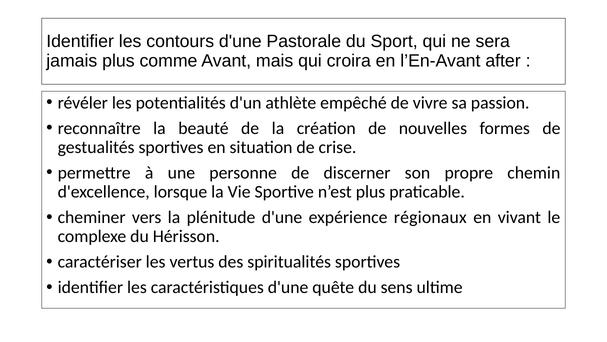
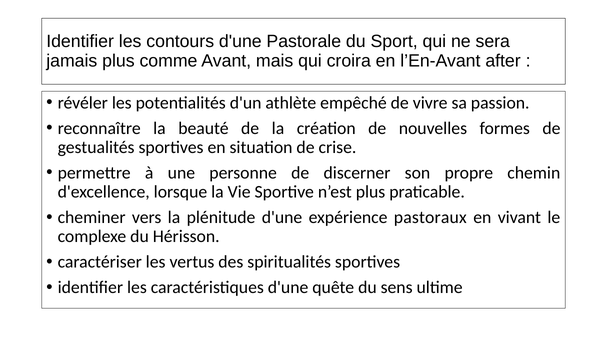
régionaux: régionaux -> pastoraux
